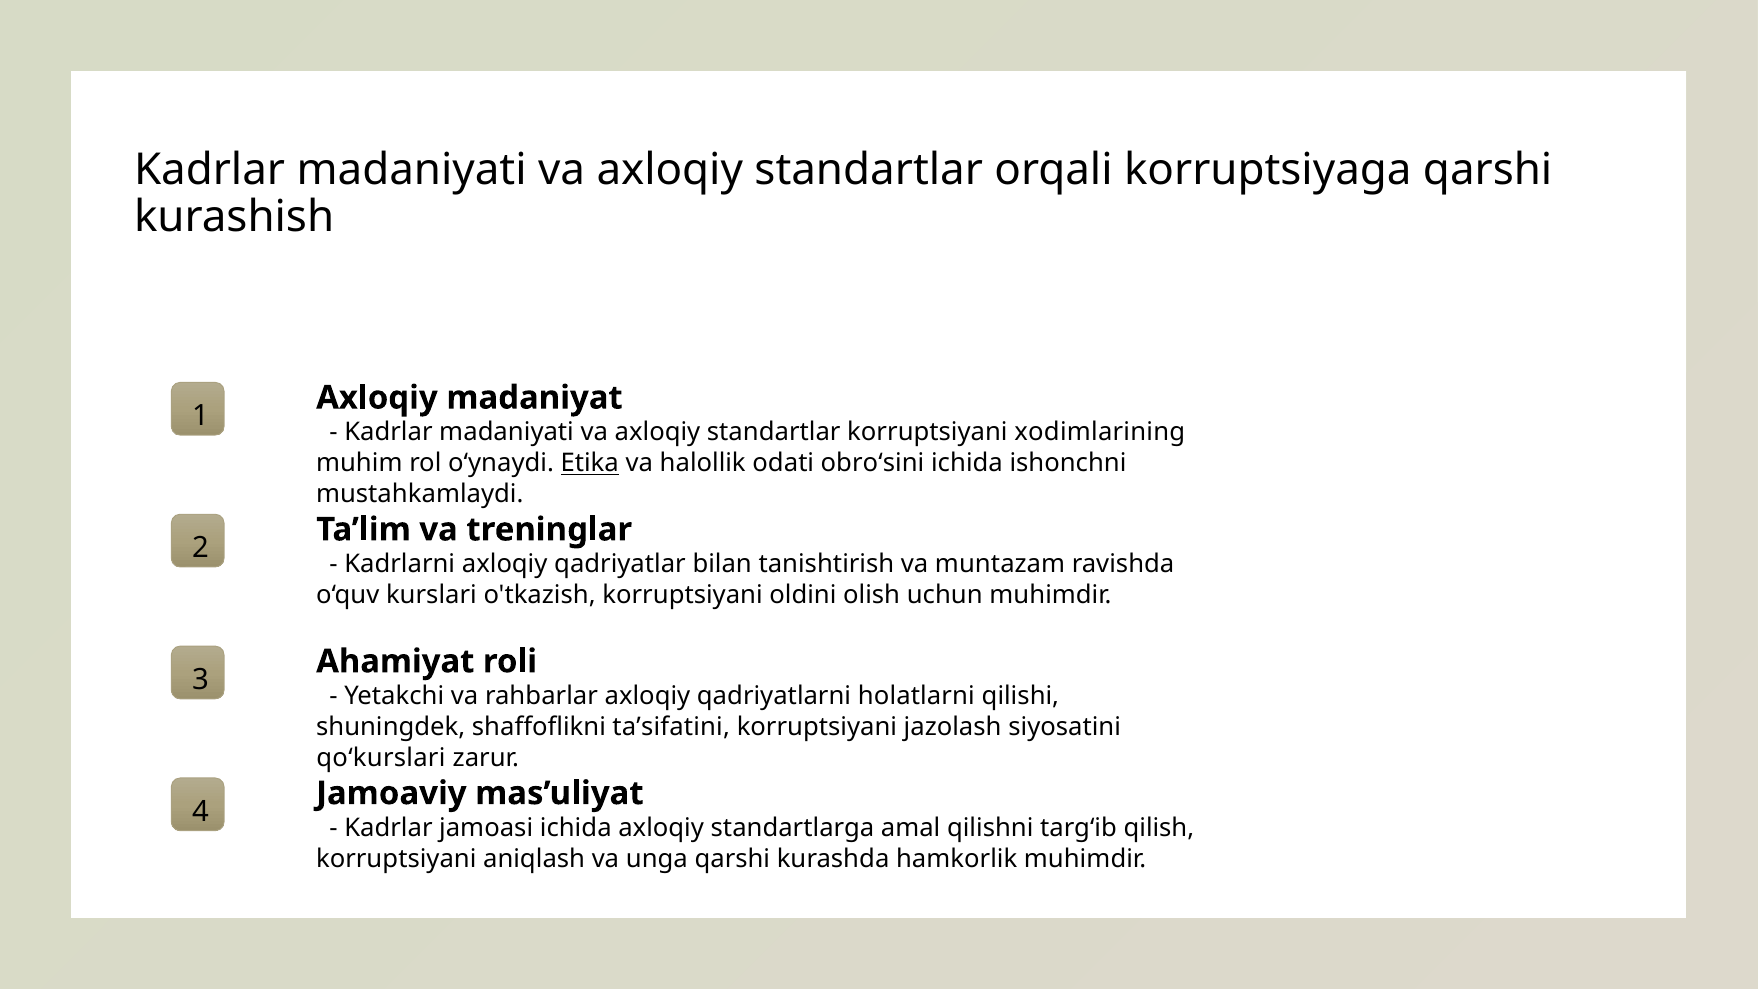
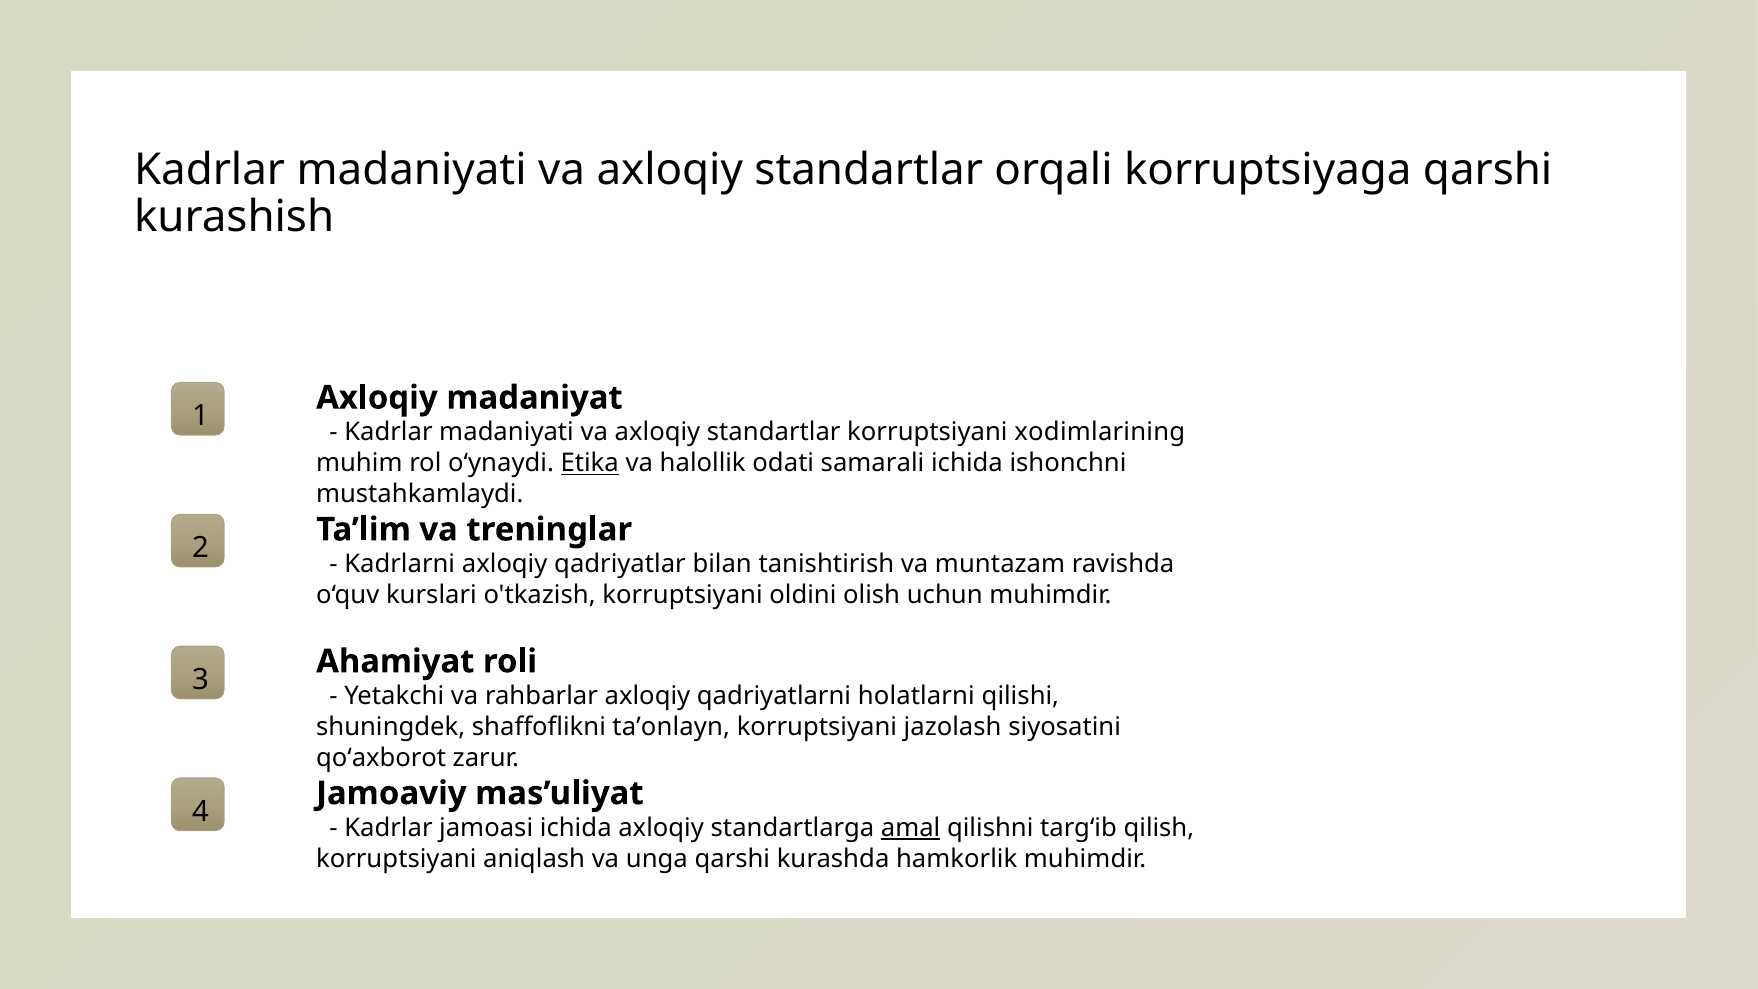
obroʻsini: obroʻsini -> samarali
ta’sifatini: ta’sifatini -> ta’onlayn
qo‘kurslari: qo‘kurslari -> qo‘axborot
amal underline: none -> present
